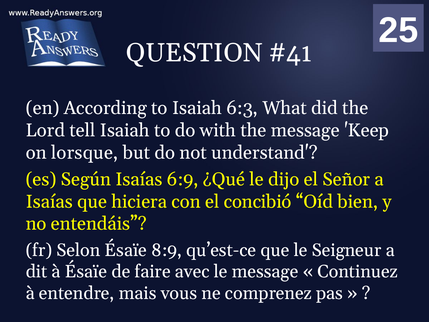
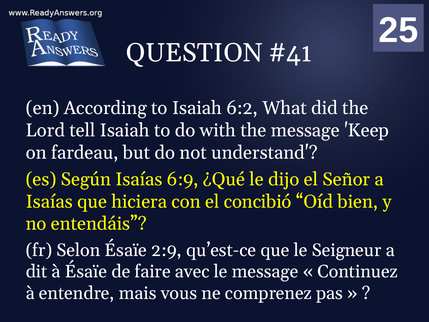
6:3: 6:3 -> 6:2
lorsque: lorsque -> fardeau
8:9: 8:9 -> 2:9
